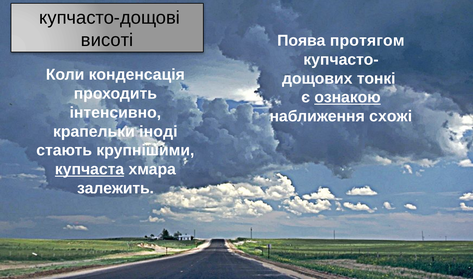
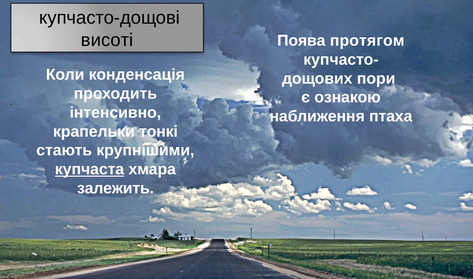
тонкі: тонкі -> пори
ознакою underline: present -> none
схожі: схожі -> птаха
іноді: іноді -> тонкі
